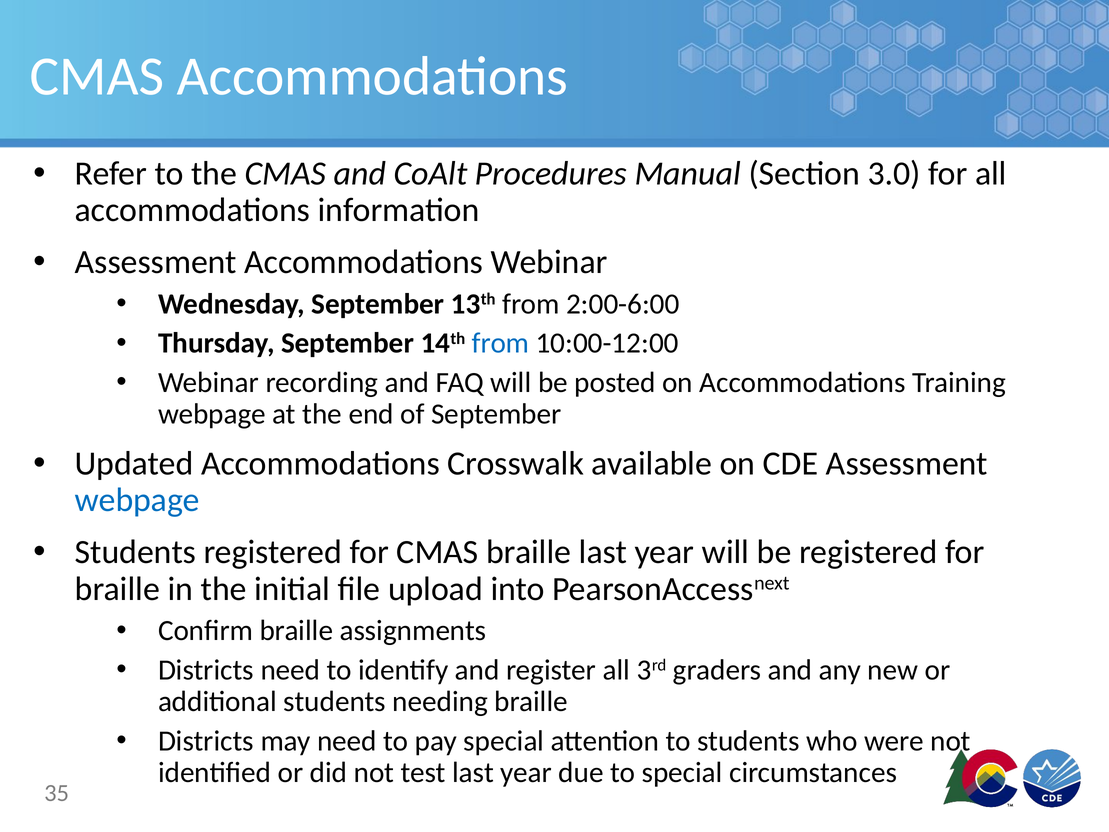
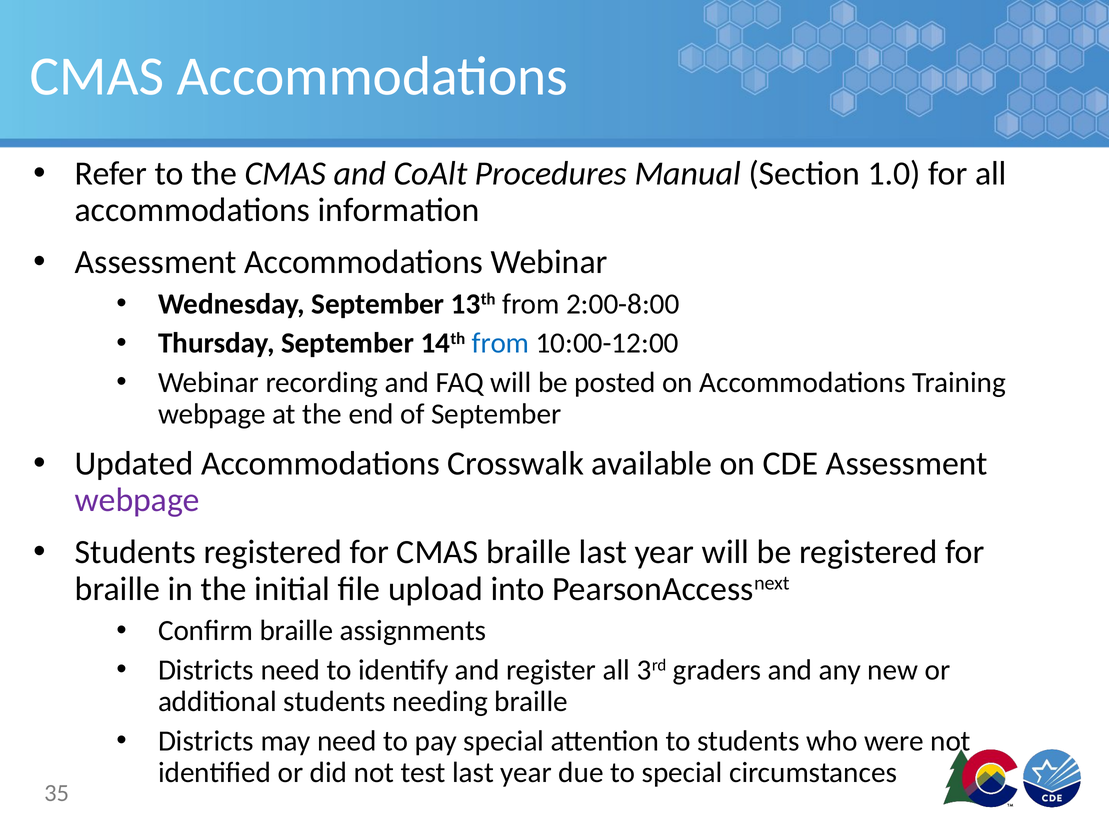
3.0: 3.0 -> 1.0
2:00-6:00: 2:00-6:00 -> 2:00-8:00
webpage at (137, 500) colour: blue -> purple
